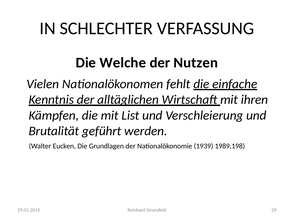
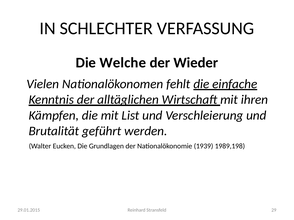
Nutzen: Nutzen -> Wieder
